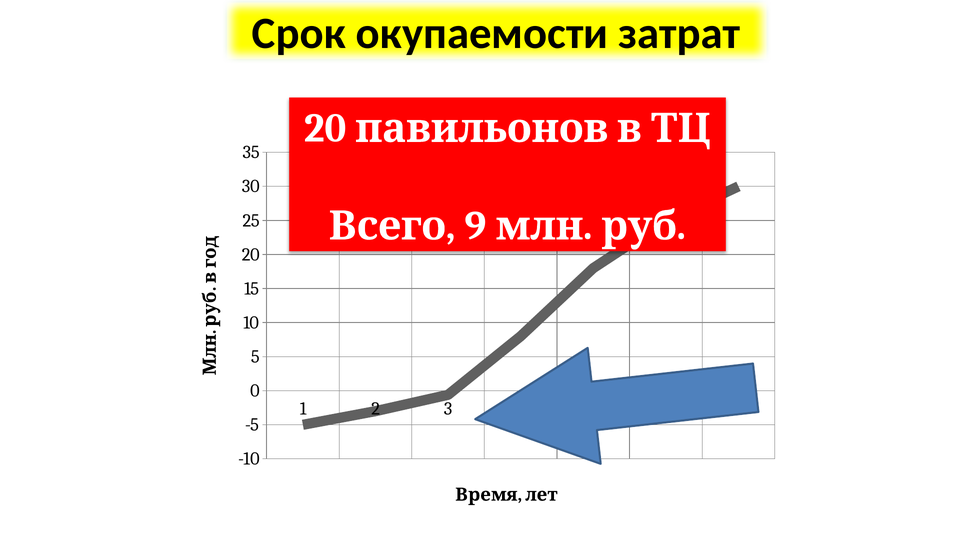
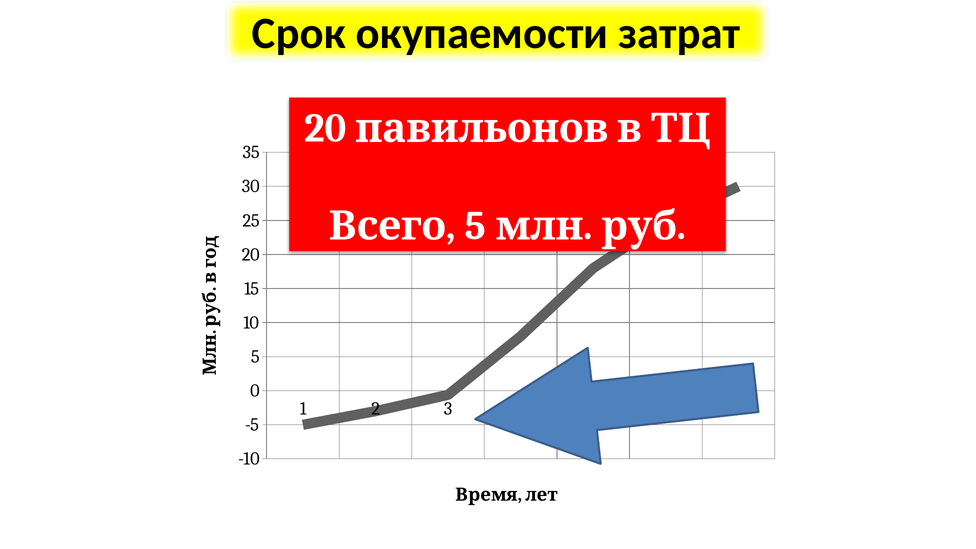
9 at (476, 226): 9 -> 5
